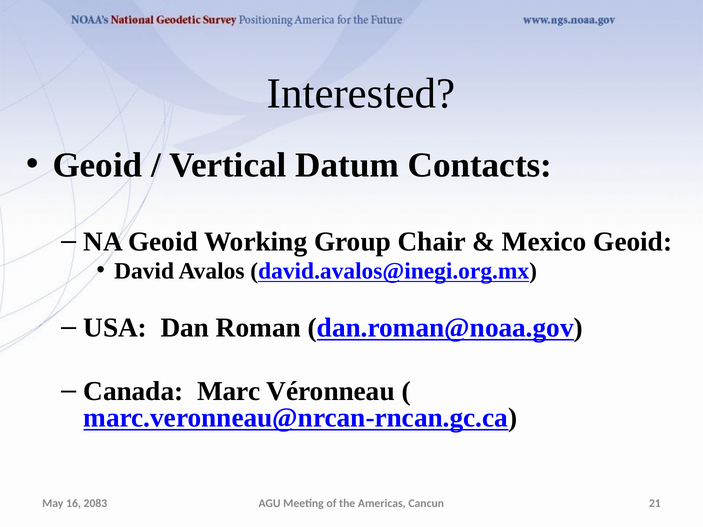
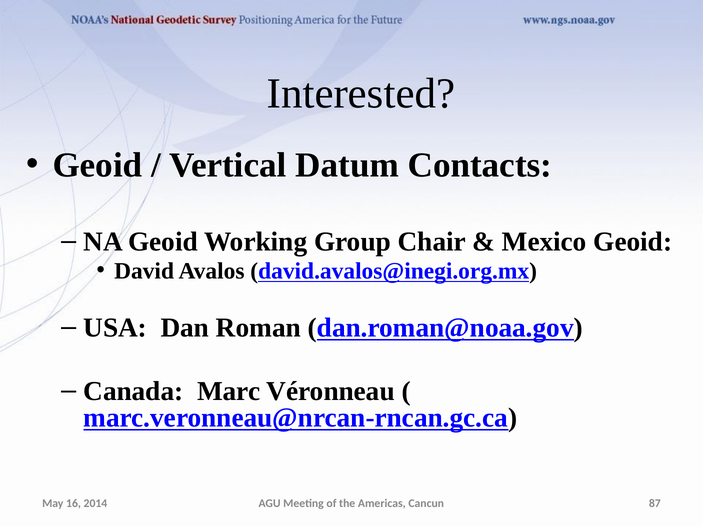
21: 21 -> 87
2083: 2083 -> 2014
